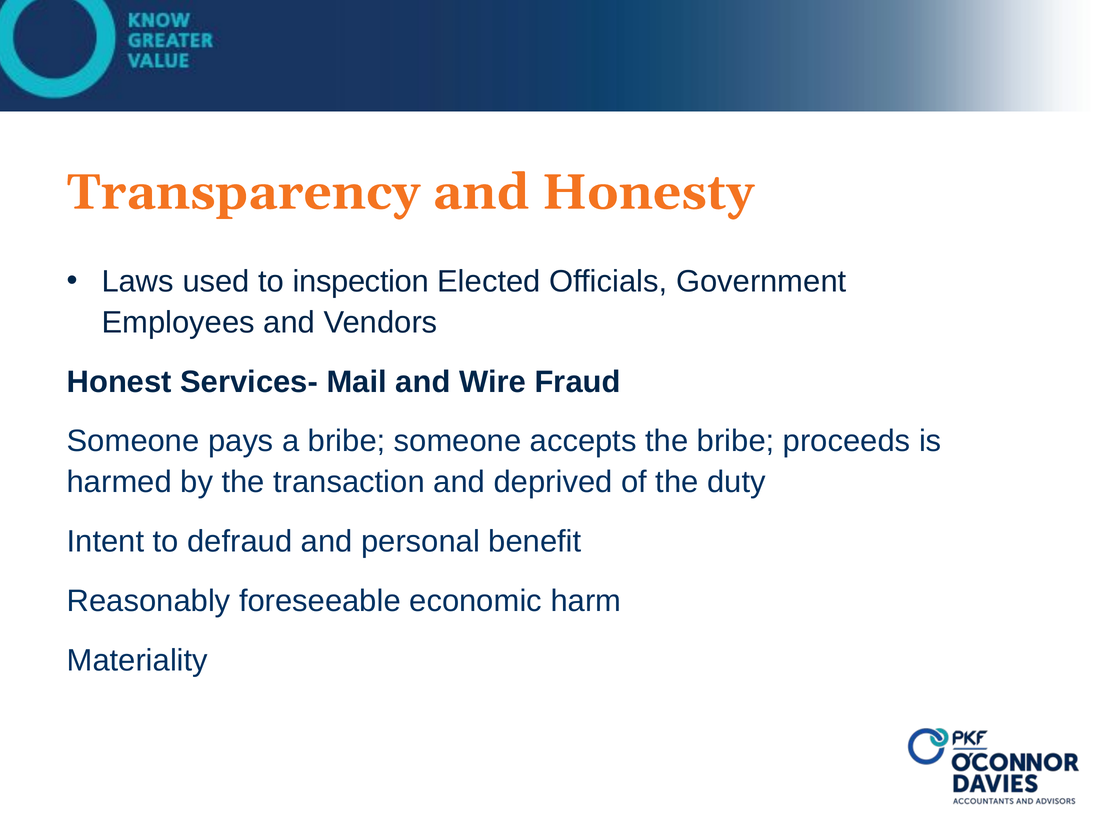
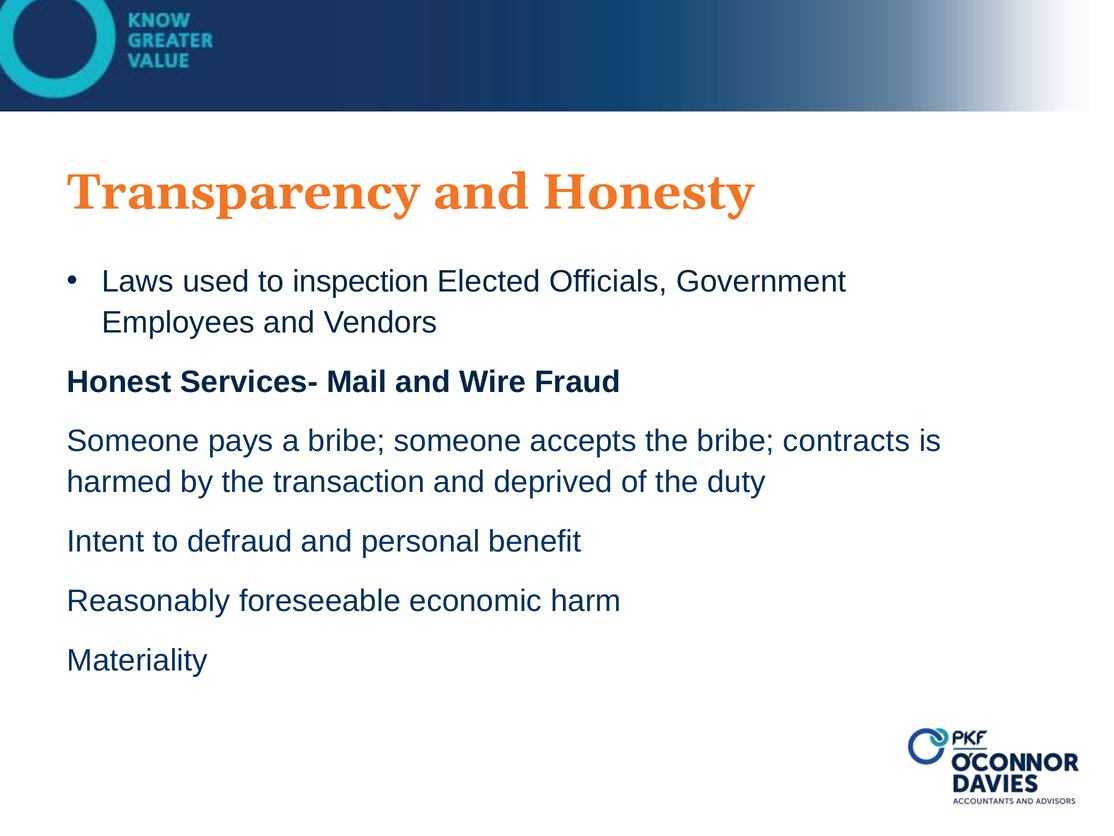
proceeds: proceeds -> contracts
